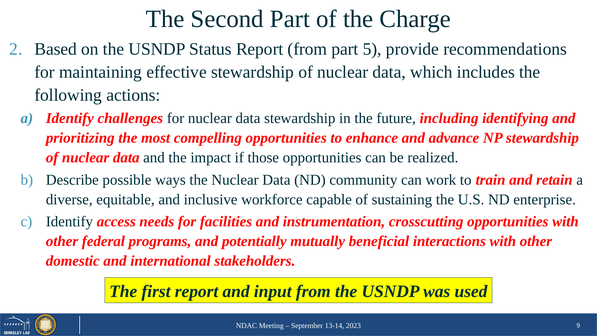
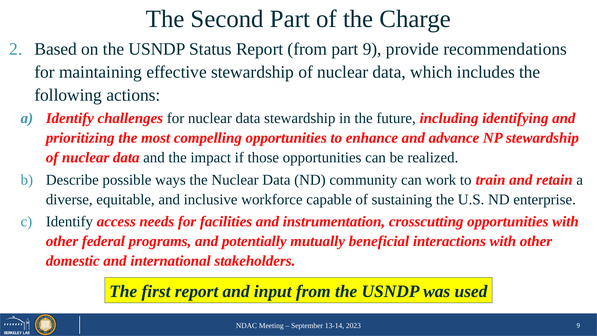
part 5: 5 -> 9
